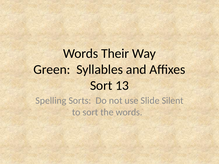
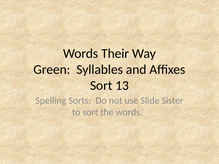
Silent: Silent -> Sister
